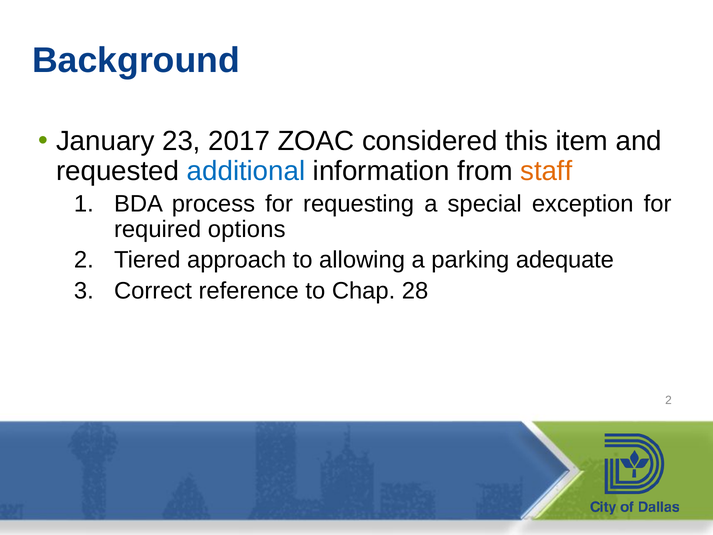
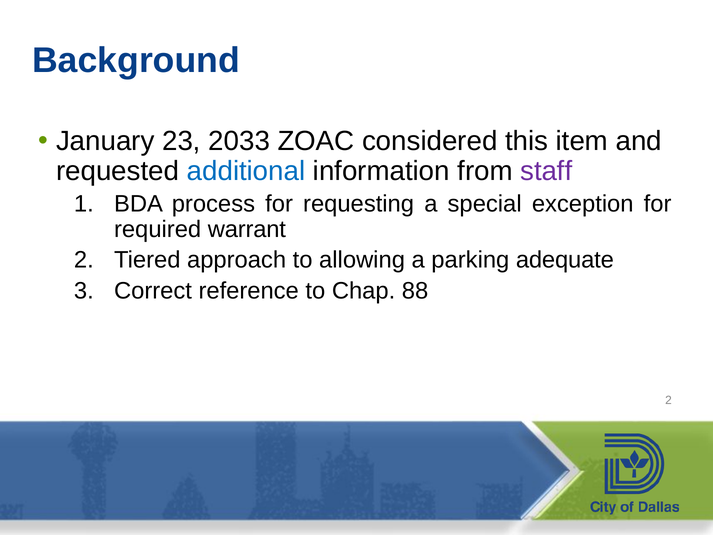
2017: 2017 -> 2033
staff colour: orange -> purple
options: options -> warrant
28: 28 -> 88
